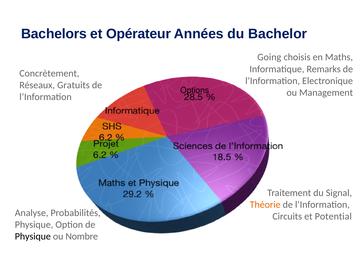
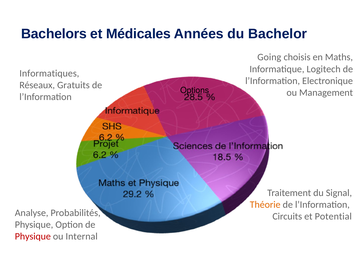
Opérateur: Opérateur -> Médicales
Remarks: Remarks -> Logitech
Concrètement: Concrètement -> Informatiques
Physique at (33, 237) colour: black -> red
Nombre: Nombre -> Internal
